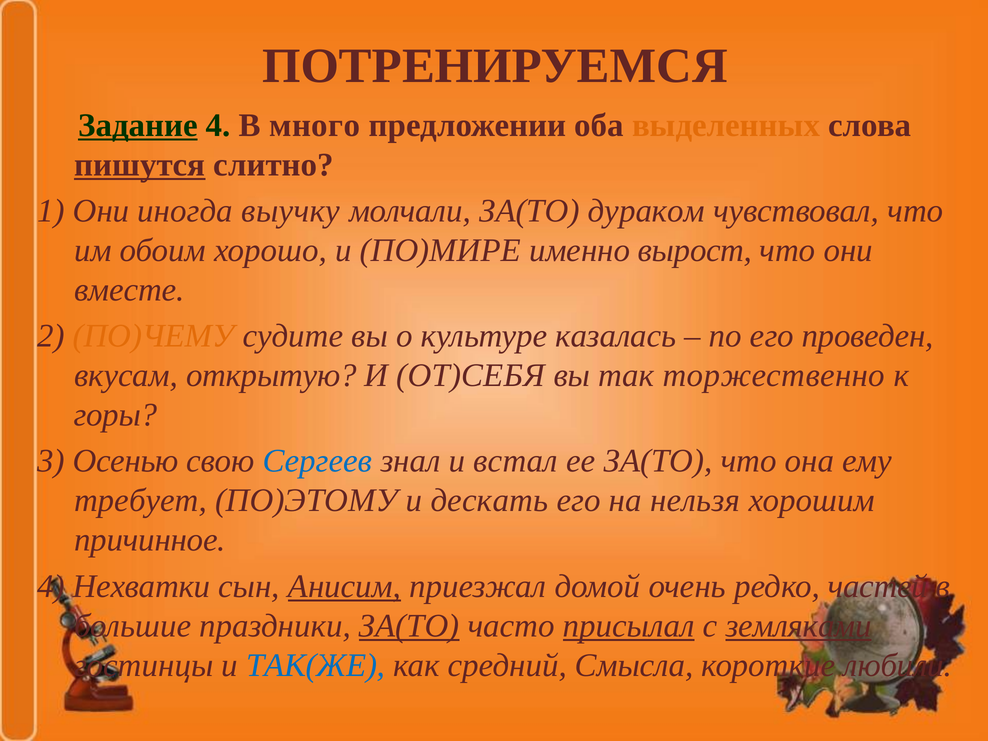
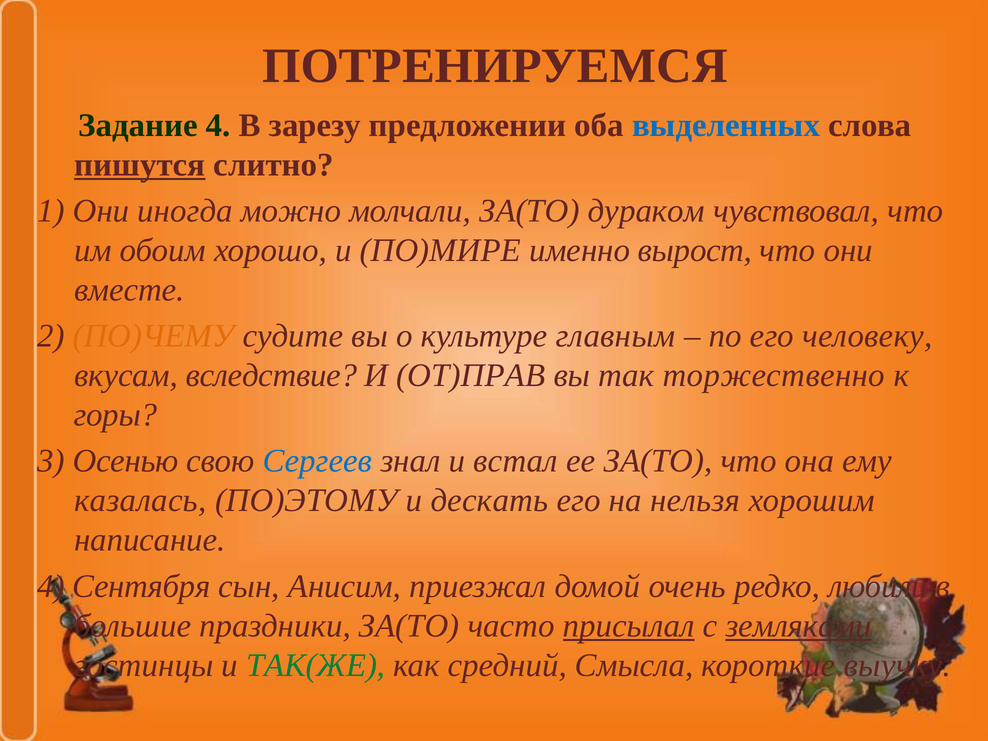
Задание underline: present -> none
много: много -> зарезу
выделенных colour: orange -> blue
выучку: выучку -> можно
казалась: казалась -> главным
проведен: проведен -> человеку
открытую: открытую -> вследствие
ОТ)СЕБЯ: ОТ)СЕБЯ -> ОТ)ПРАВ
требует: требует -> казалась
причинное: причинное -> написание
Нехватки: Нехватки -> Сентября
Анисим underline: present -> none
частей: частей -> любили
ЗА(ТО at (409, 626) underline: present -> none
ТАК(ЖЕ colour: blue -> green
любили: любили -> выучку
